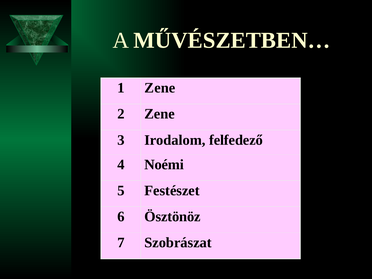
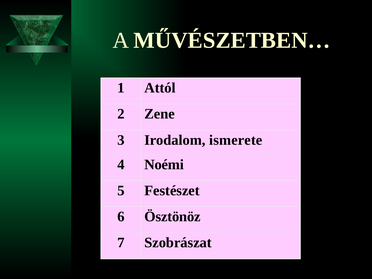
1 Zene: Zene -> Attól
felfedező: felfedező -> ismerete
